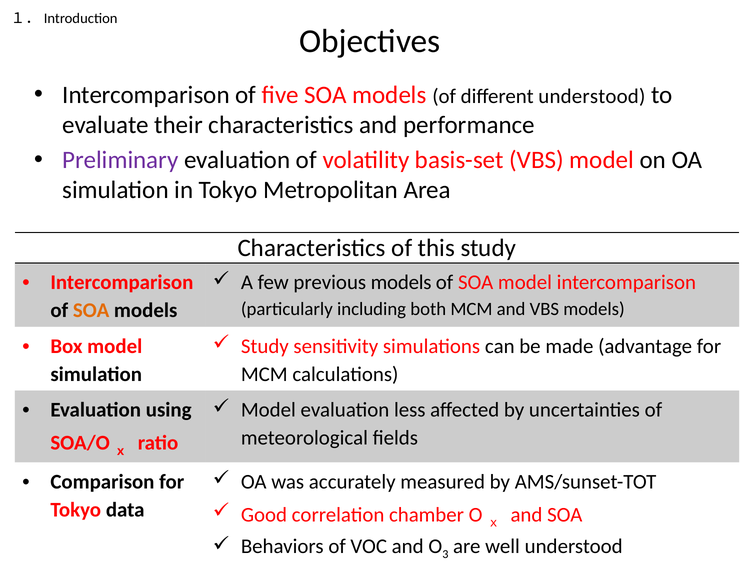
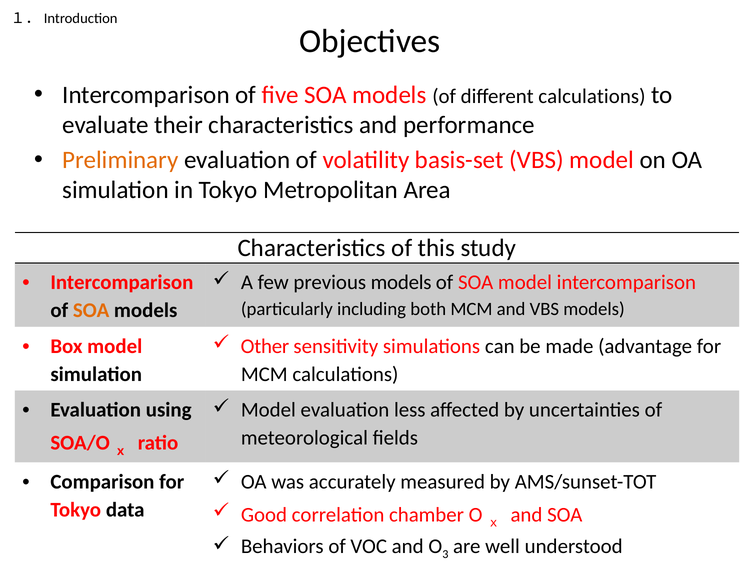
different understood: understood -> calculations
Preliminary colour: purple -> orange
Study at (265, 346): Study -> Other
